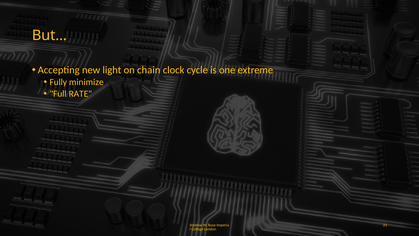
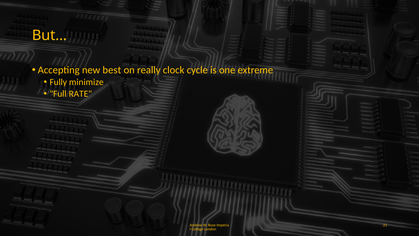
light: light -> best
chain: chain -> really
